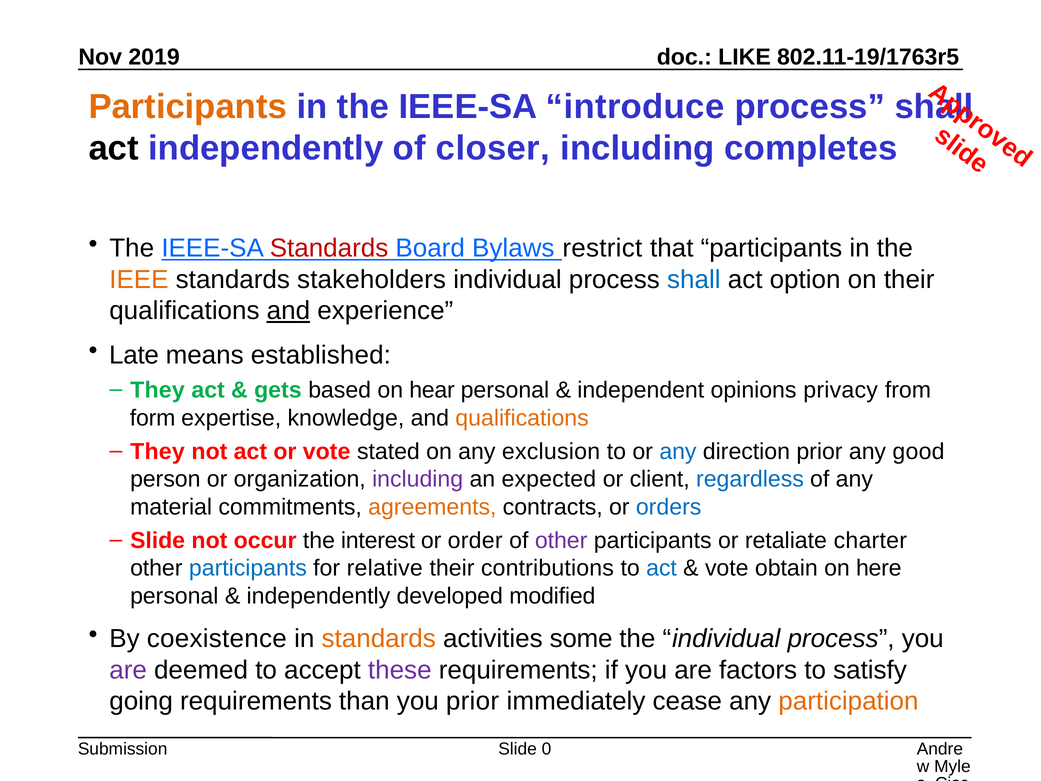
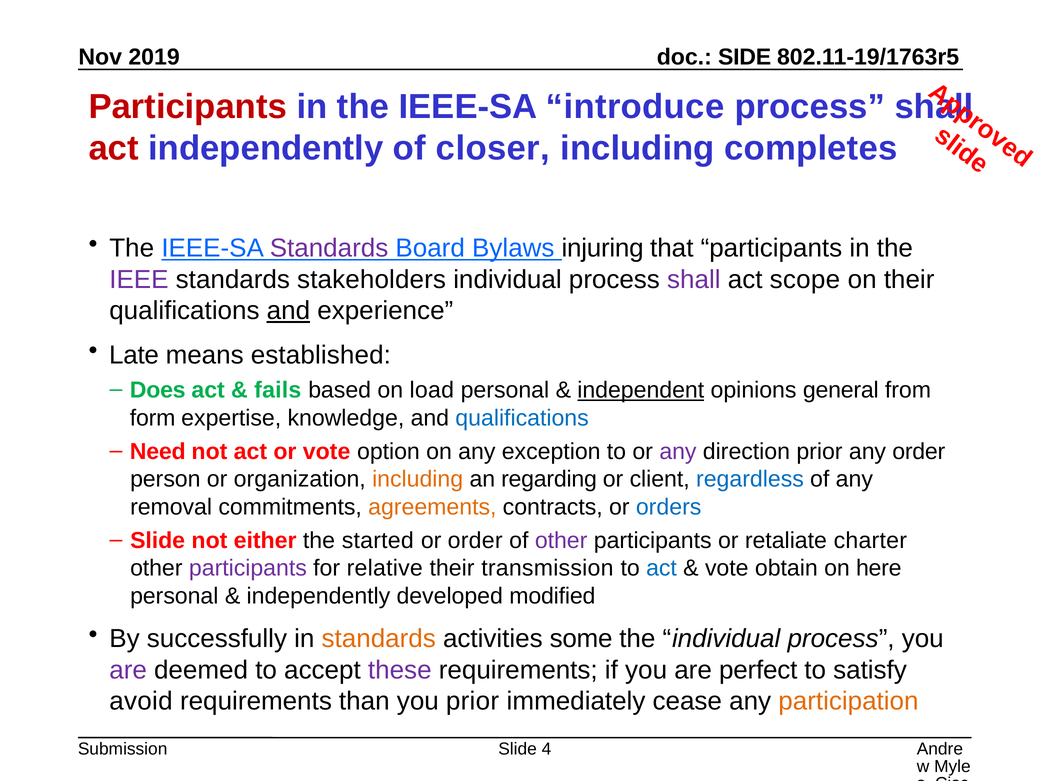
LIKE: LIKE -> SIDE
Participants at (188, 107) colour: orange -> red
act at (114, 148) colour: black -> red
Standards at (329, 248) colour: red -> purple
restrict: restrict -> injuring
IEEE colour: orange -> purple
shall at (694, 279) colour: blue -> purple
option: option -> scope
They at (157, 390): They -> Does
gets: gets -> fails
hear: hear -> load
independent underline: none -> present
privacy: privacy -> general
qualifications at (522, 418) colour: orange -> blue
They at (157, 451): They -> Need
stated: stated -> option
exclusion: exclusion -> exception
any at (678, 451) colour: blue -> purple
any good: good -> order
including at (418, 479) colour: purple -> orange
expected: expected -> regarding
material: material -> removal
occur: occur -> either
interest: interest -> started
participants at (248, 568) colour: blue -> purple
contributions: contributions -> transmission
coexistence: coexistence -> successfully
factors: factors -> perfect
going: going -> avoid
0: 0 -> 4
